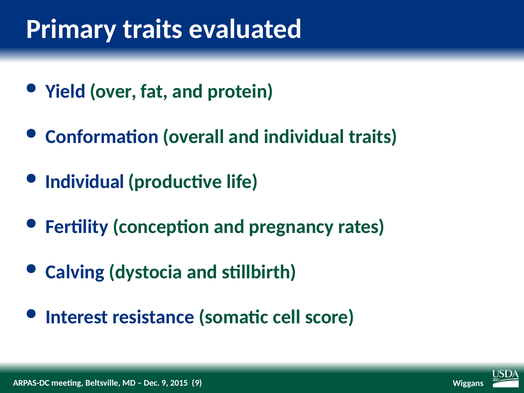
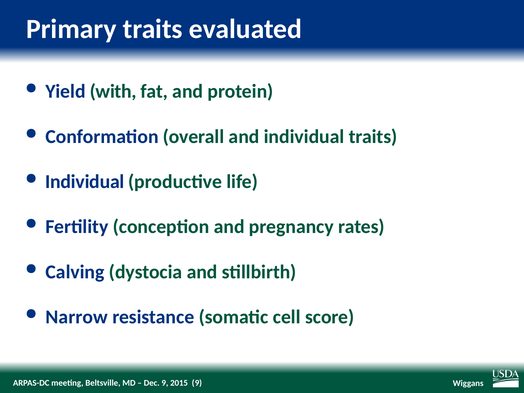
over: over -> with
Interest: Interest -> Narrow
